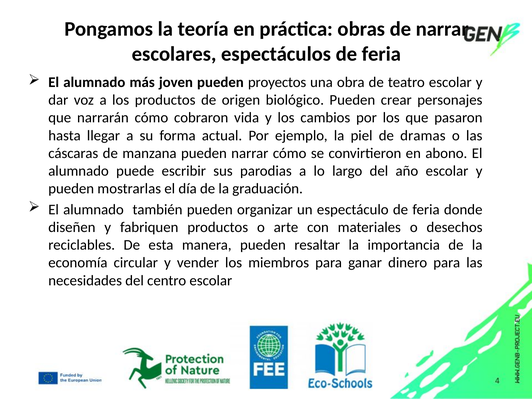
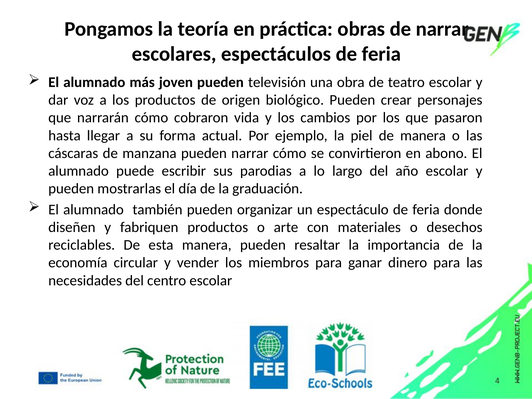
proyectos: proyectos -> televisión
de dramas: dramas -> manera
